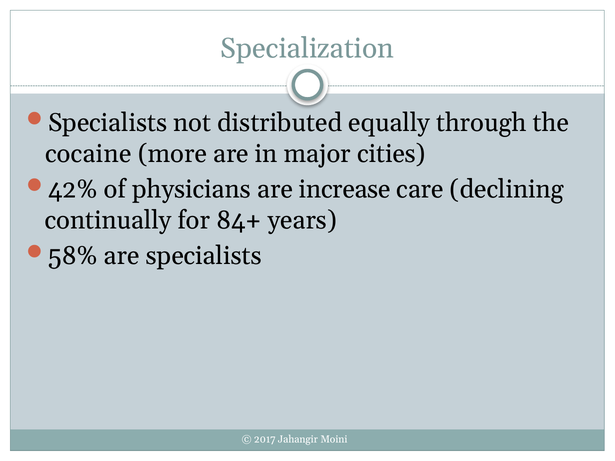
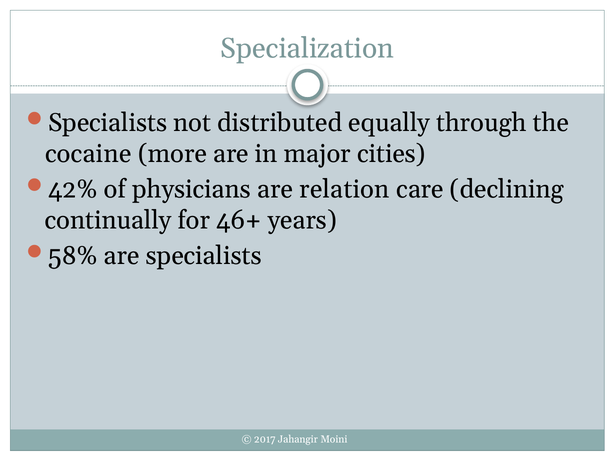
increase: increase -> relation
84+: 84+ -> 46+
